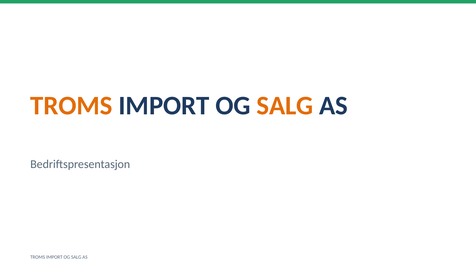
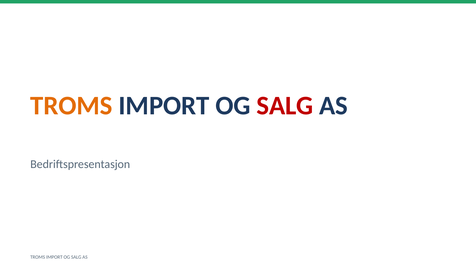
SALG at (285, 106) colour: orange -> red
